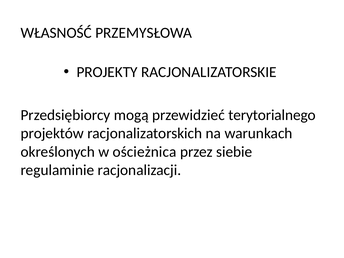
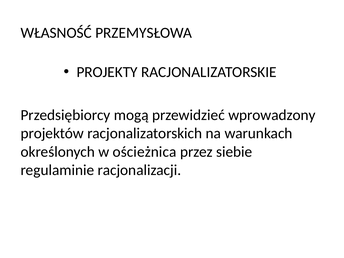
terytorialnego: terytorialnego -> wprowadzony
